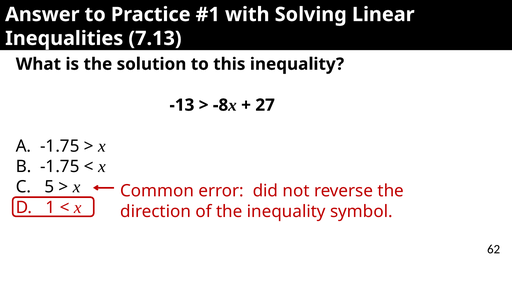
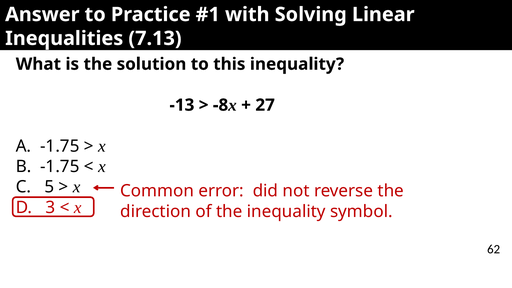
1: 1 -> 3
